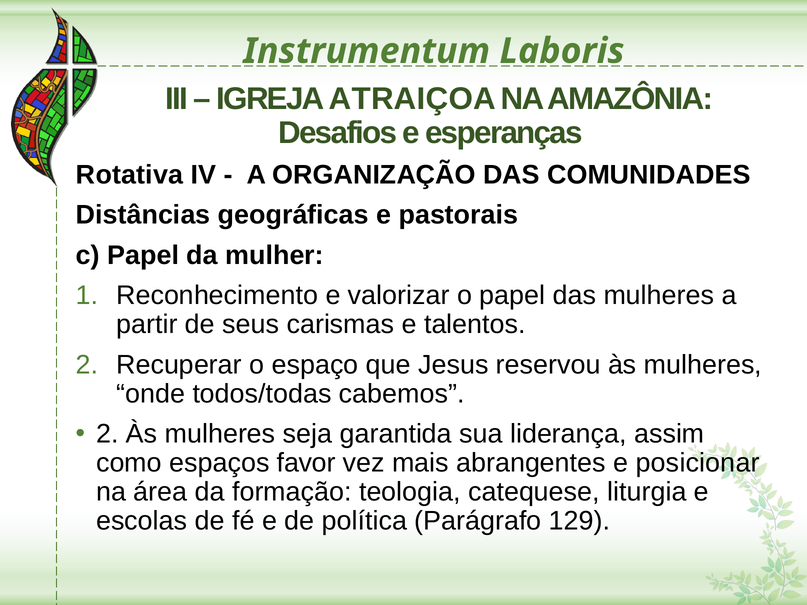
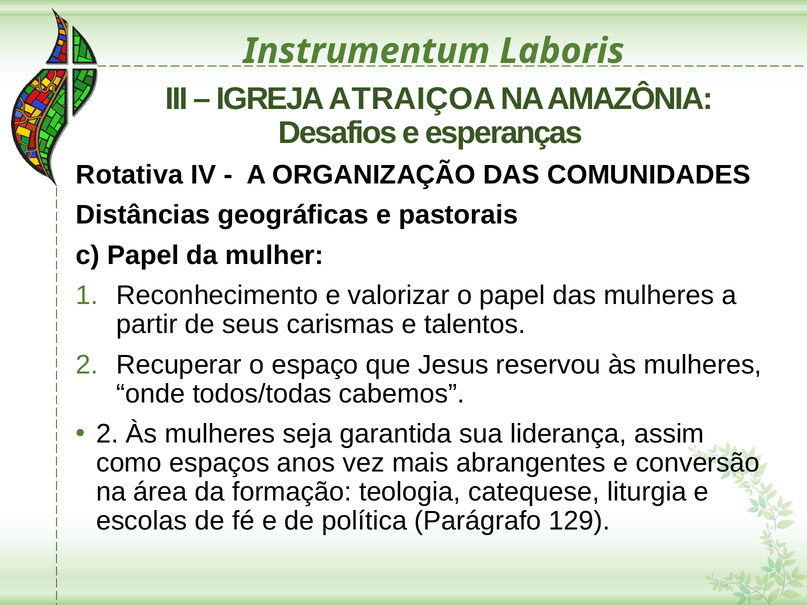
favor: favor -> anos
posicionar: posicionar -> conversão
